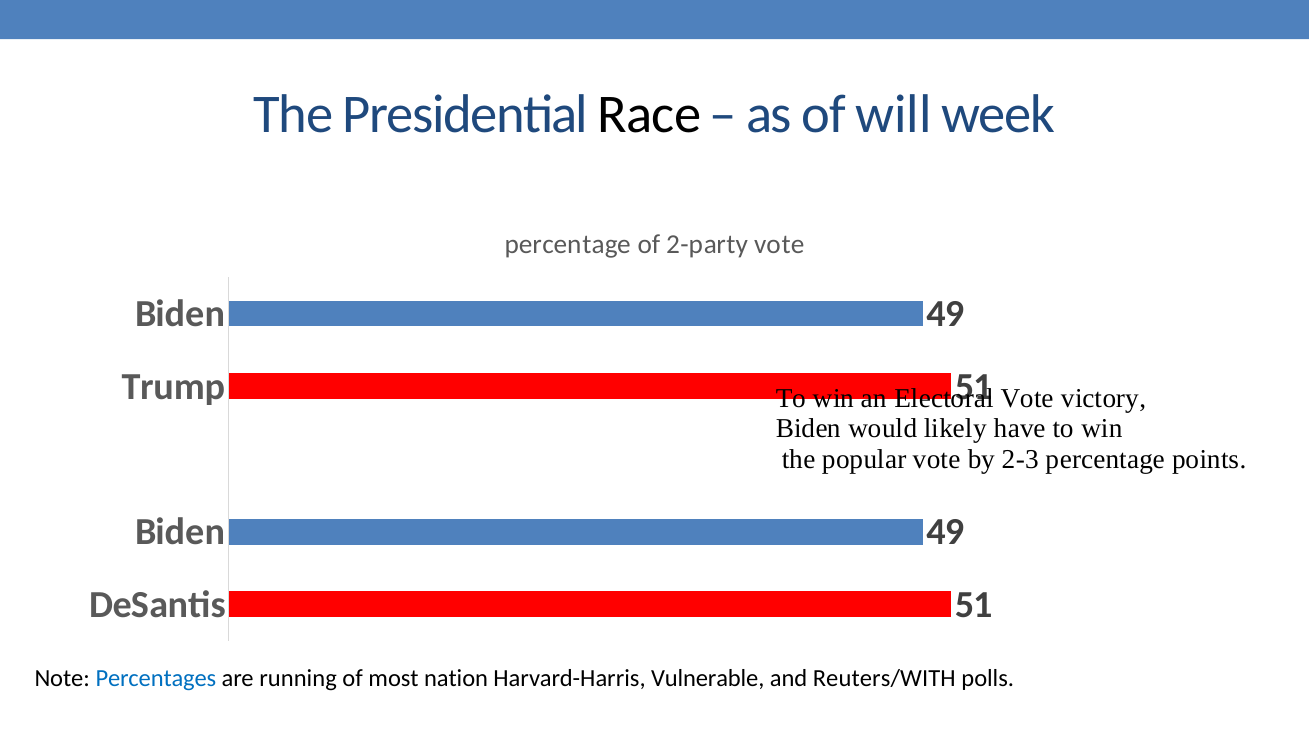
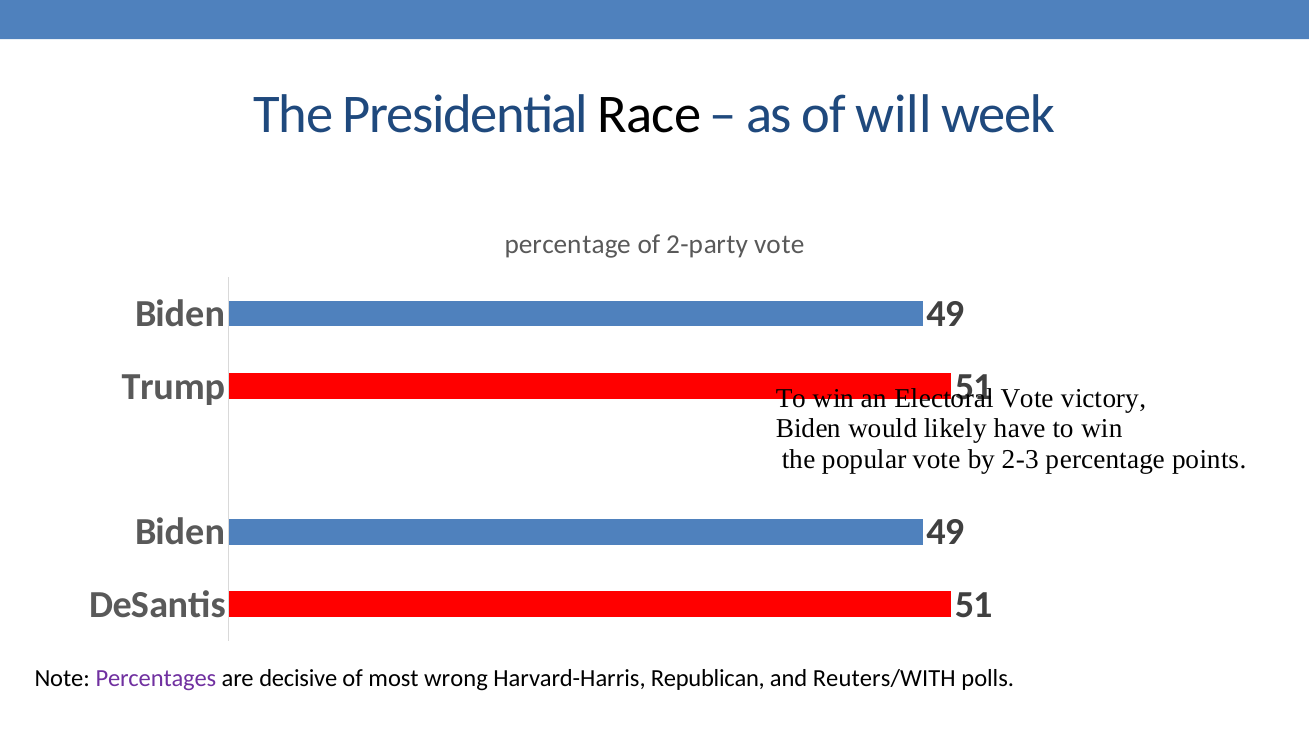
Percentages colour: blue -> purple
running: running -> decisive
nation: nation -> wrong
Vulnerable: Vulnerable -> Republican
